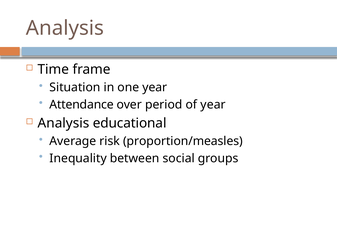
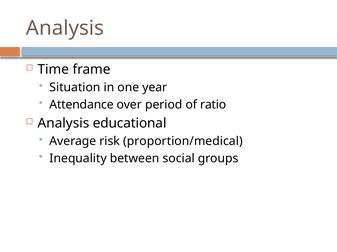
of year: year -> ratio
proportion/measles: proportion/measles -> proportion/medical
